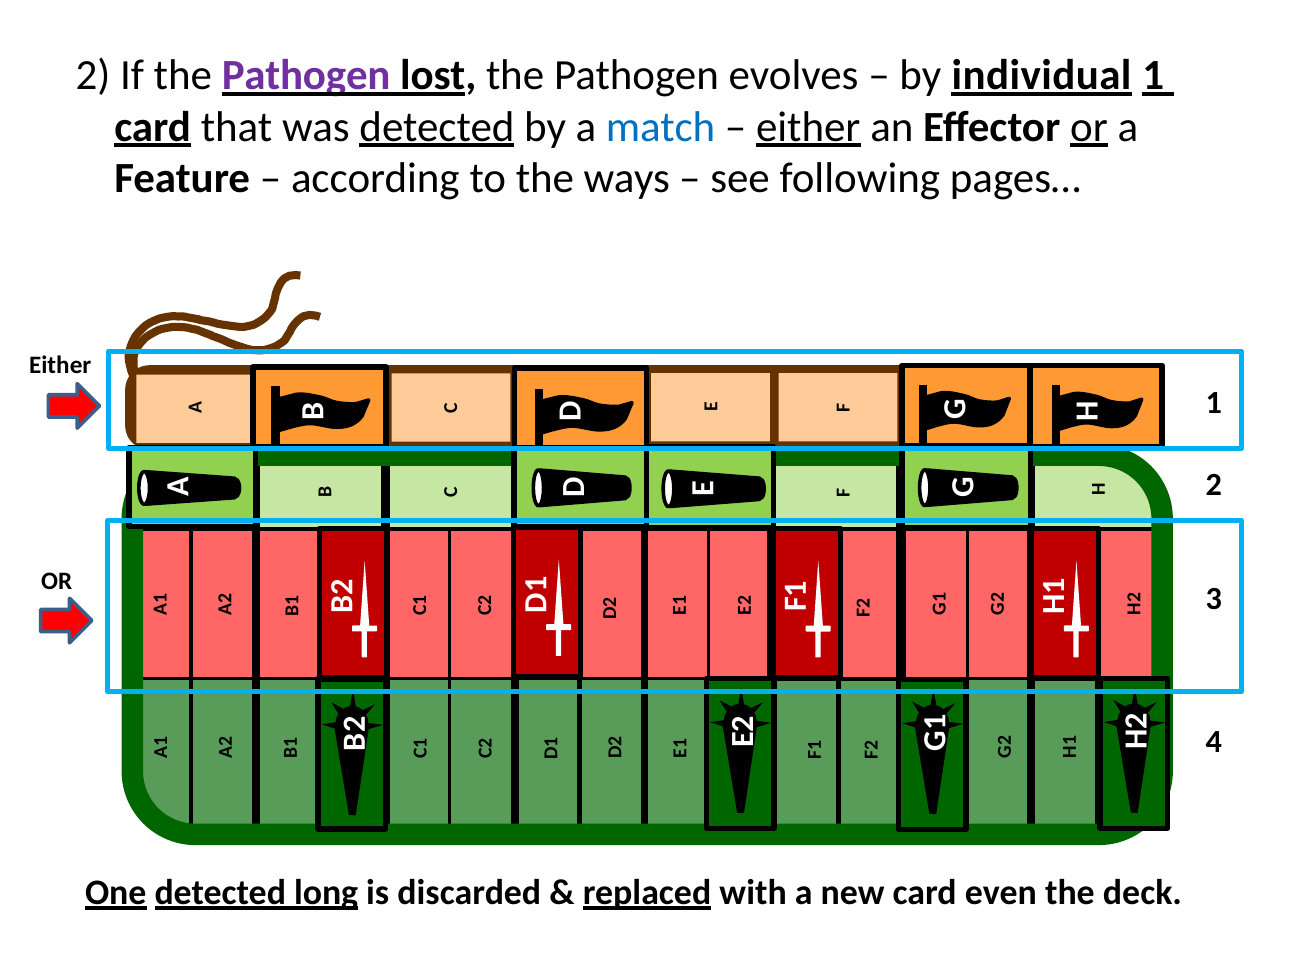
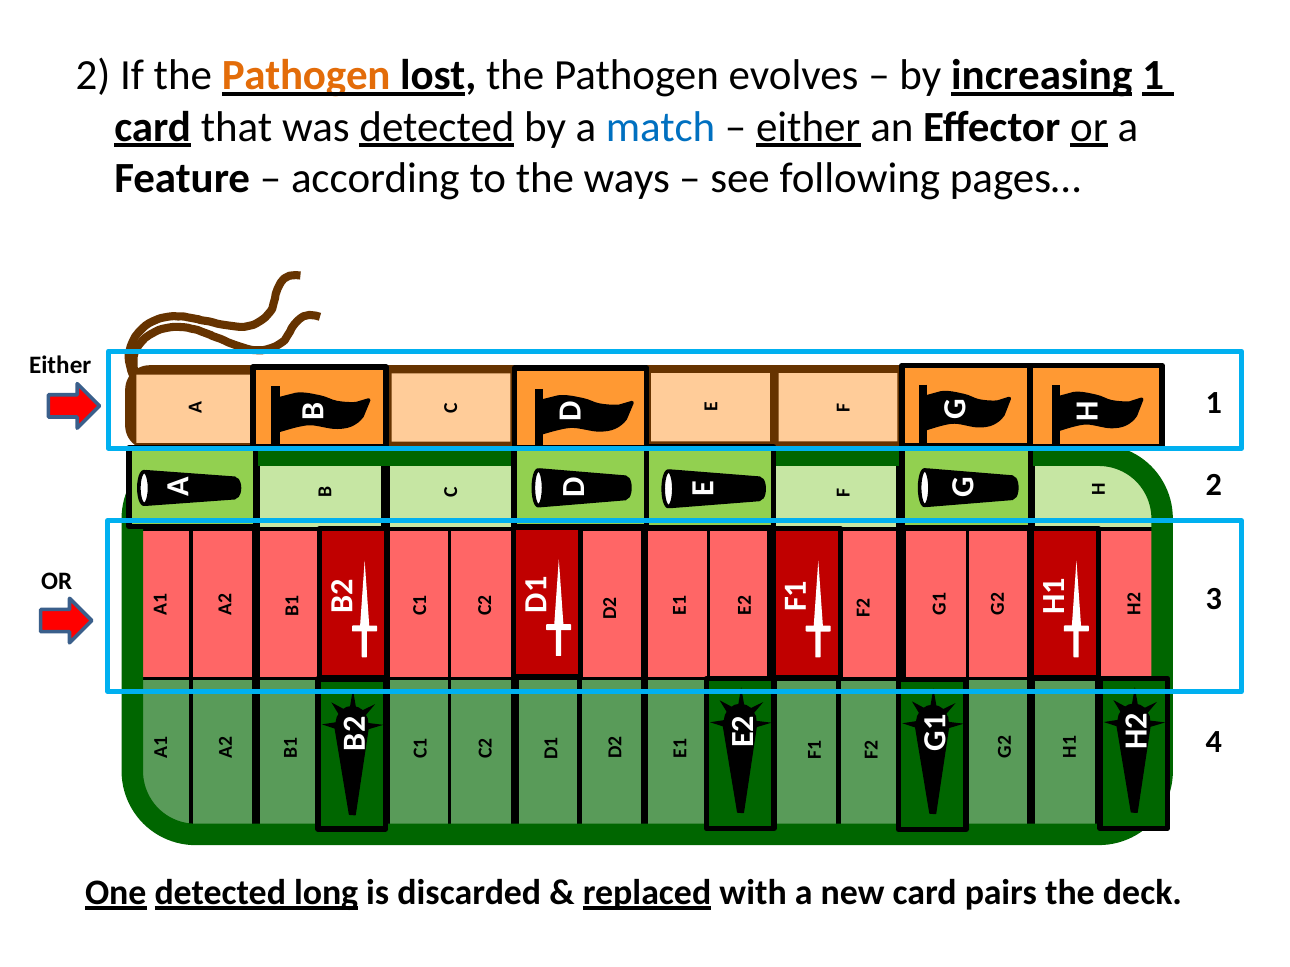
Pathogen at (306, 75) colour: purple -> orange
individual: individual -> increasing
even: even -> pairs
